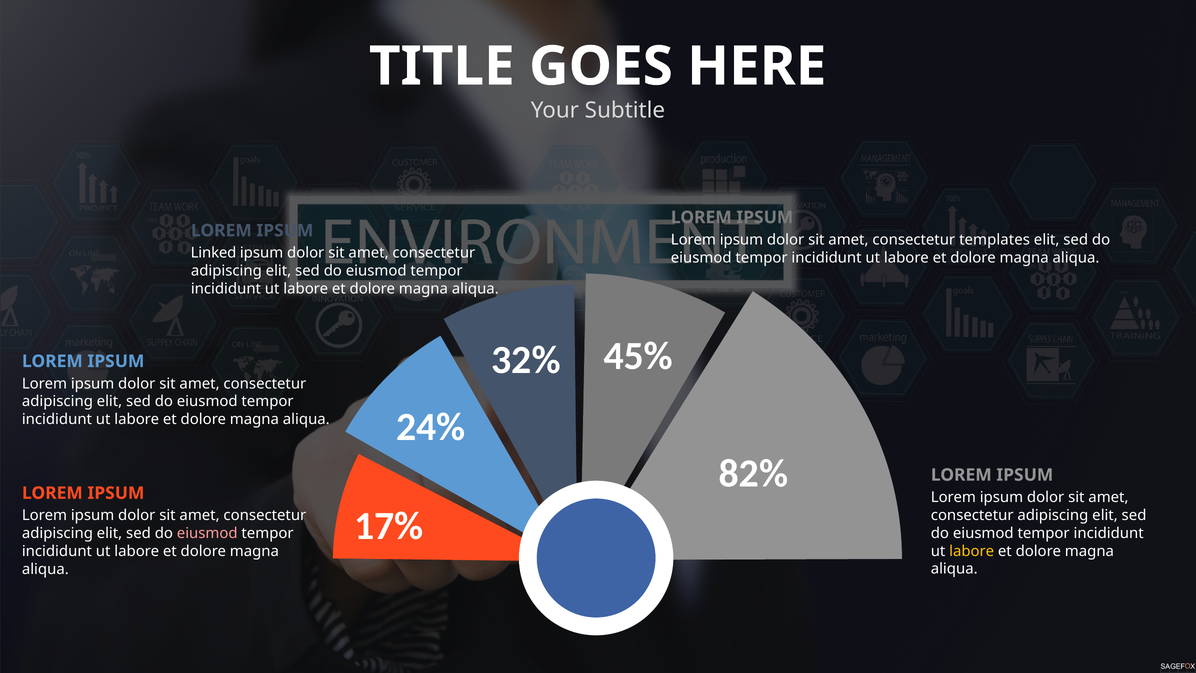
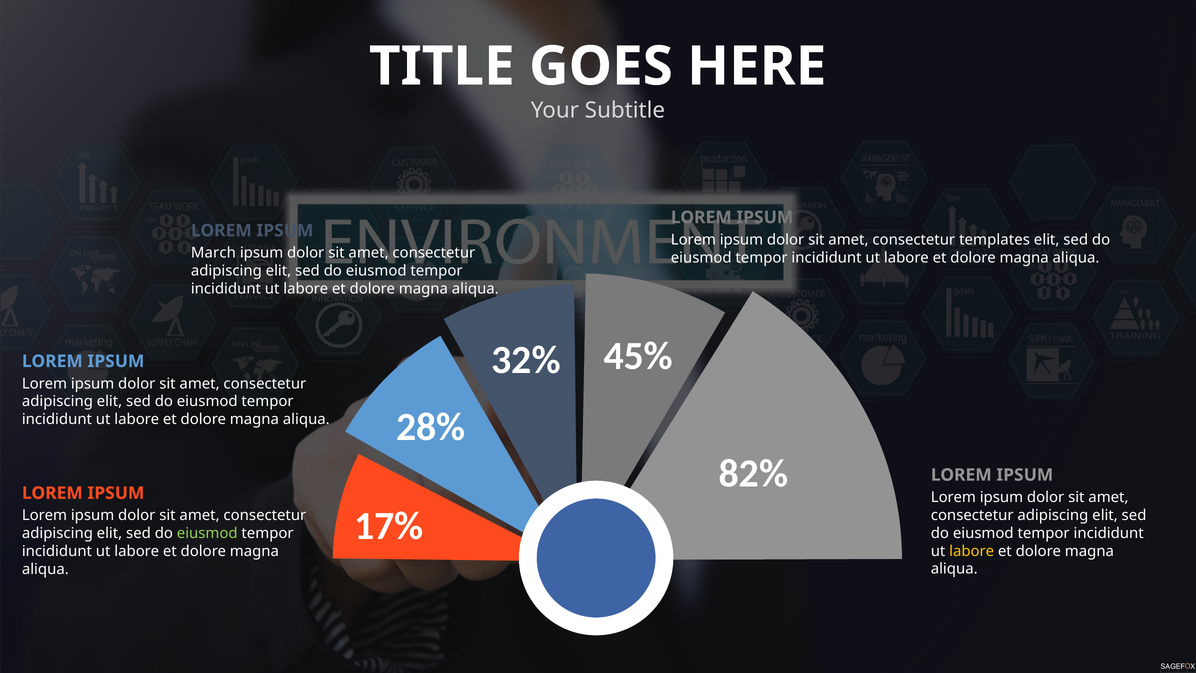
Linked: Linked -> March
24%: 24% -> 28%
eiusmod at (207, 533) colour: pink -> light green
